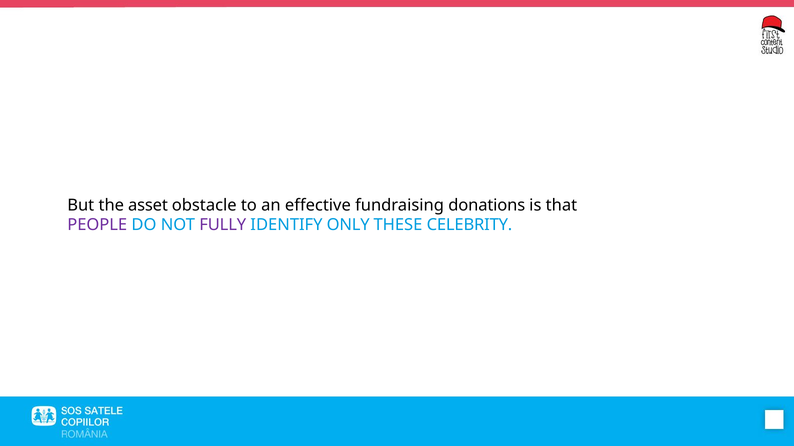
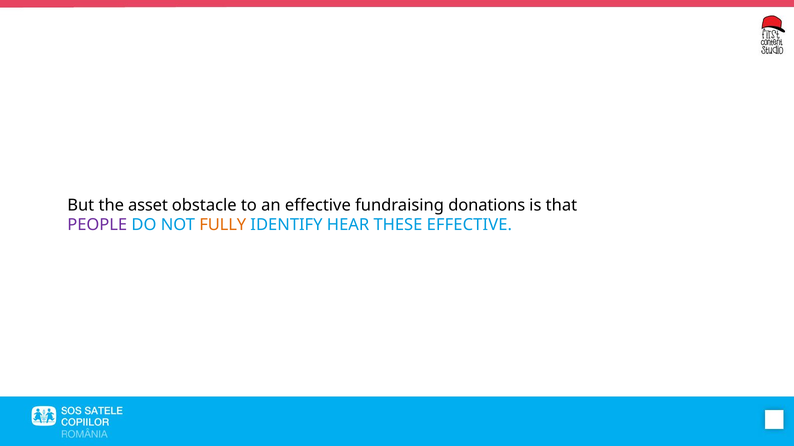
FULLY colour: purple -> orange
ONLY: ONLY -> HEAR
THESE CELEBRITY: CELEBRITY -> EFFECTIVE
